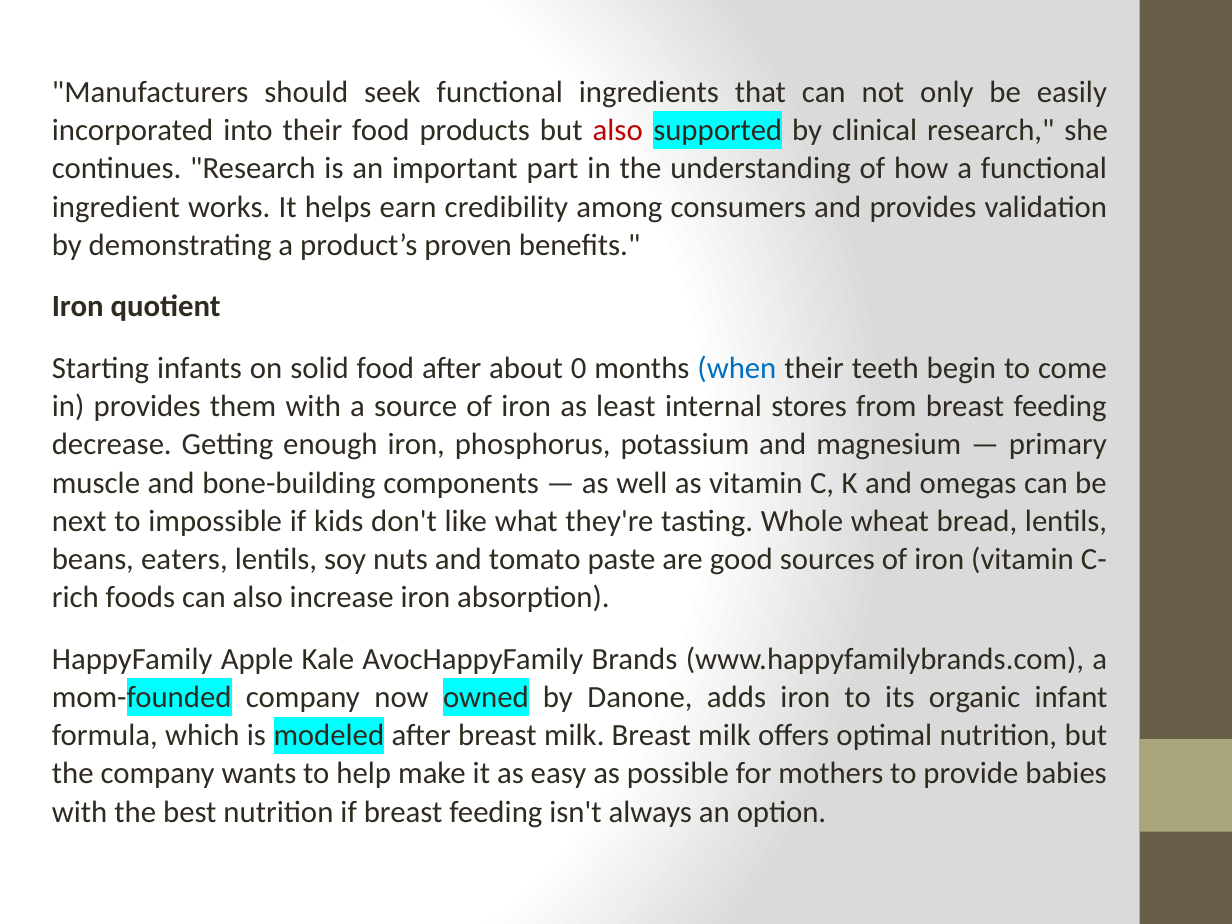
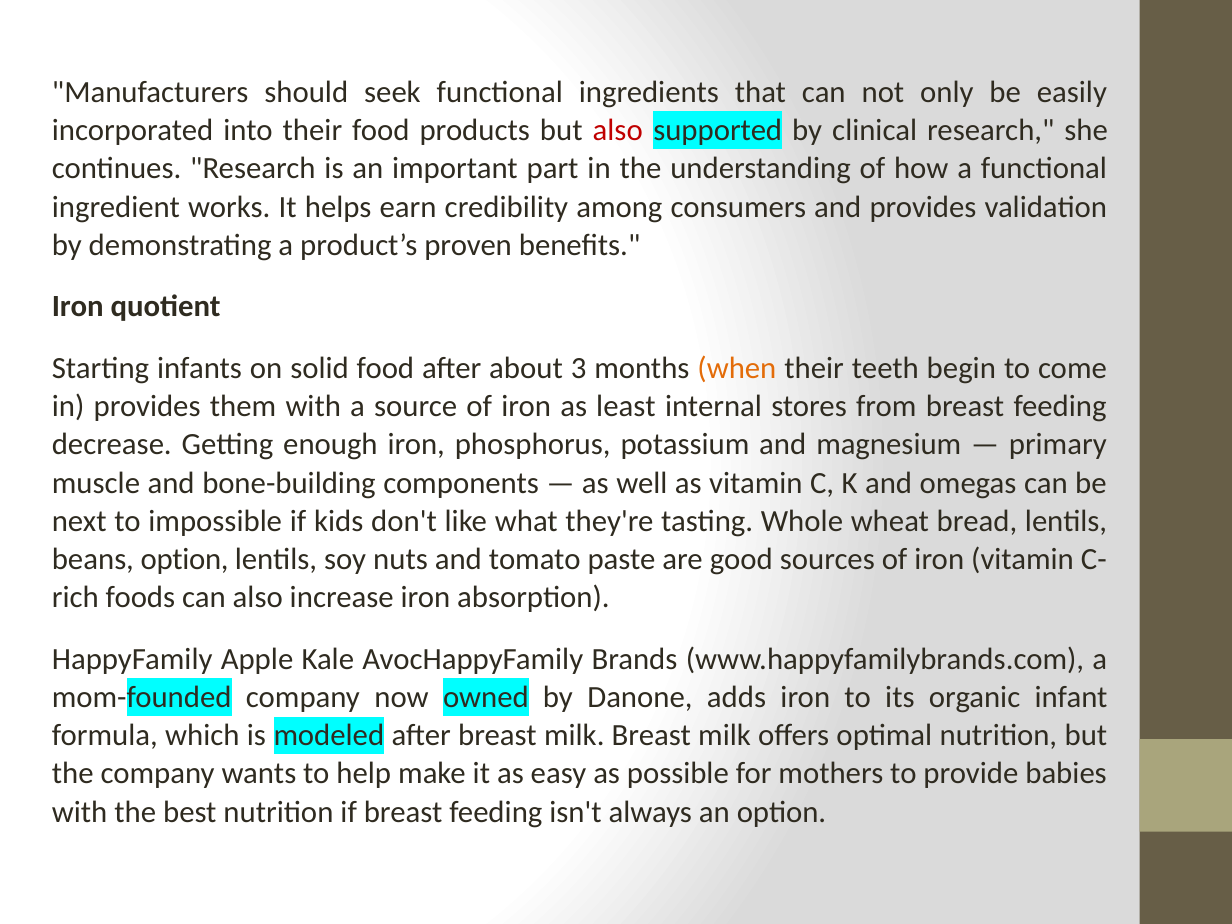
0: 0 -> 3
when colour: blue -> orange
beans eaters: eaters -> option
